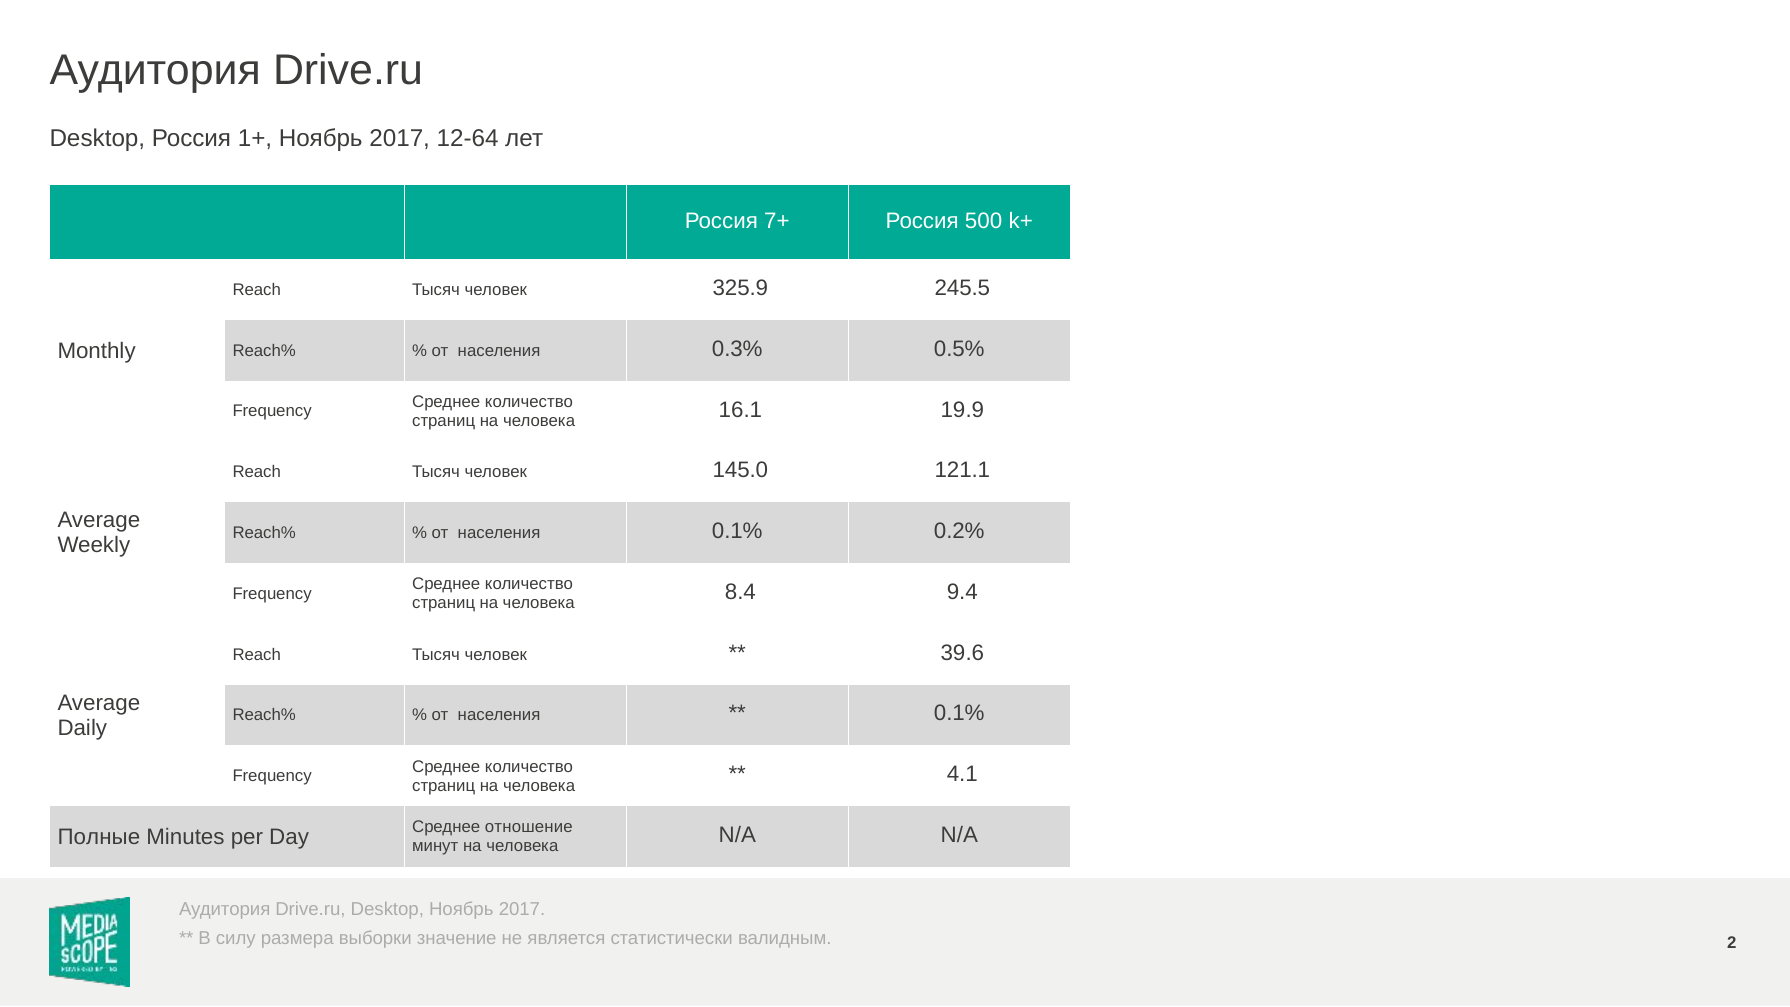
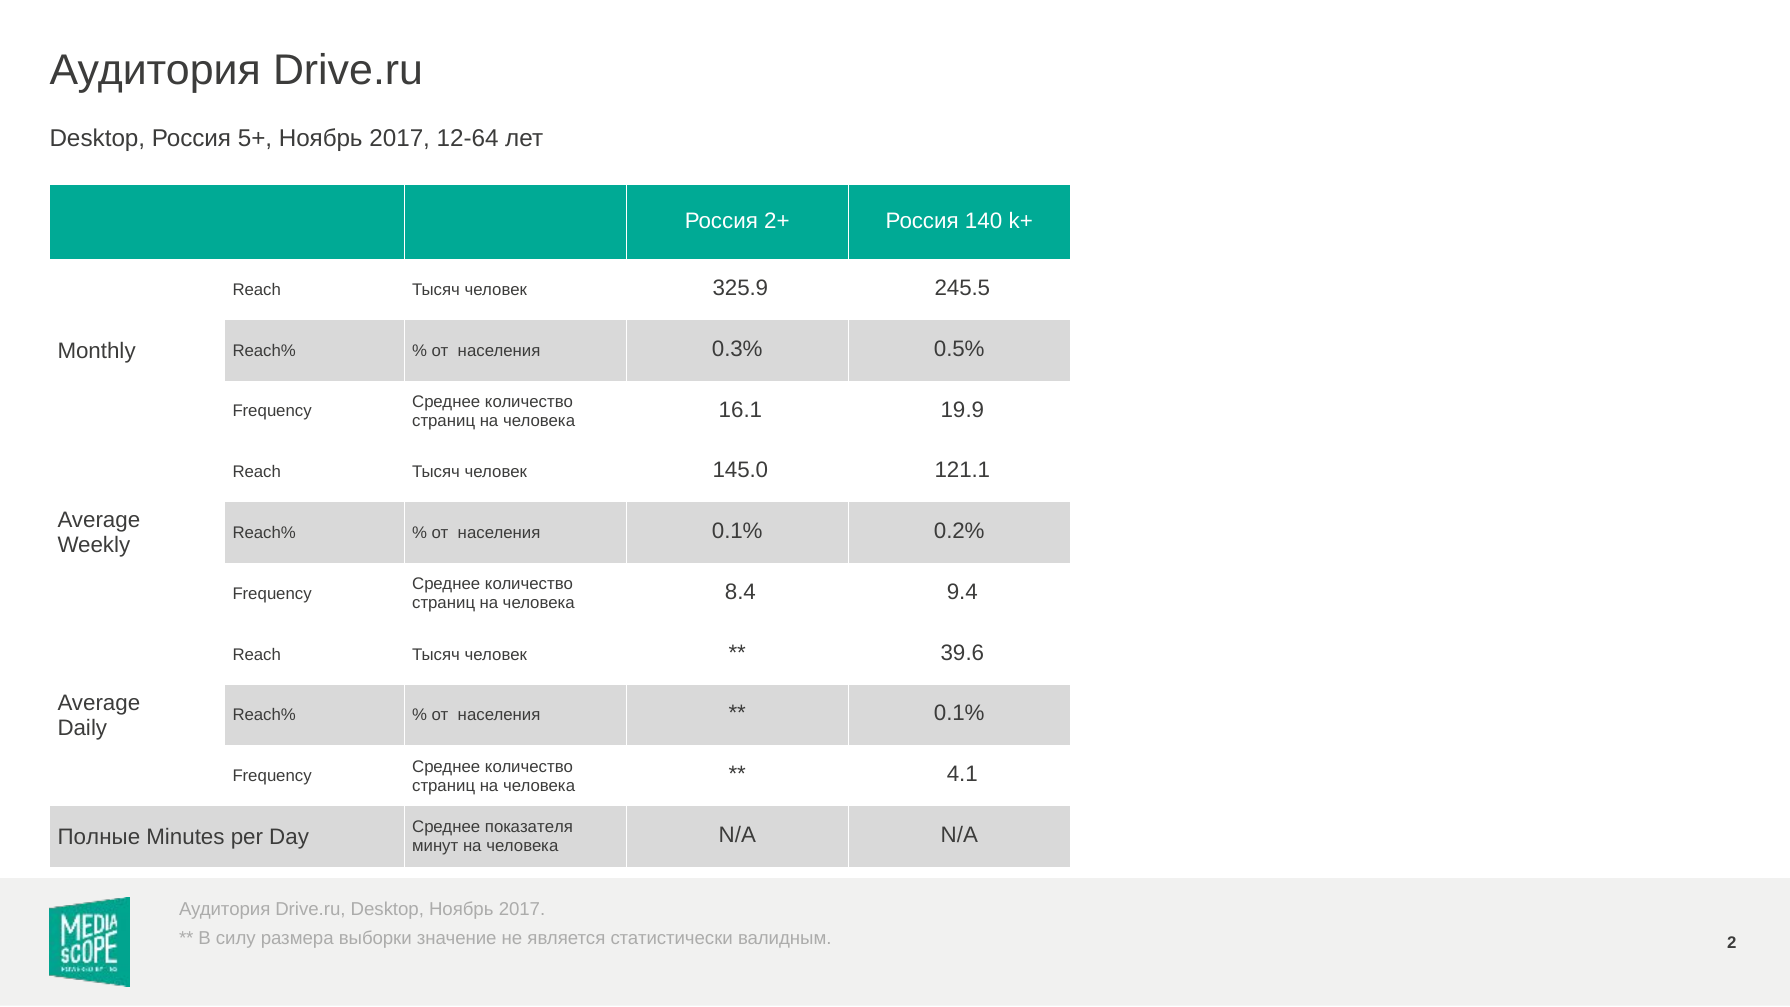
1+: 1+ -> 5+
7+: 7+ -> 2+
500: 500 -> 140
отношение: отношение -> показателя
